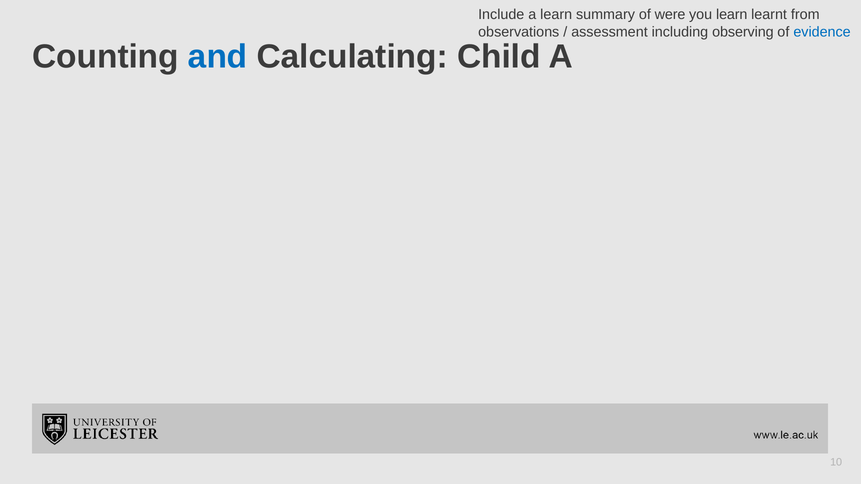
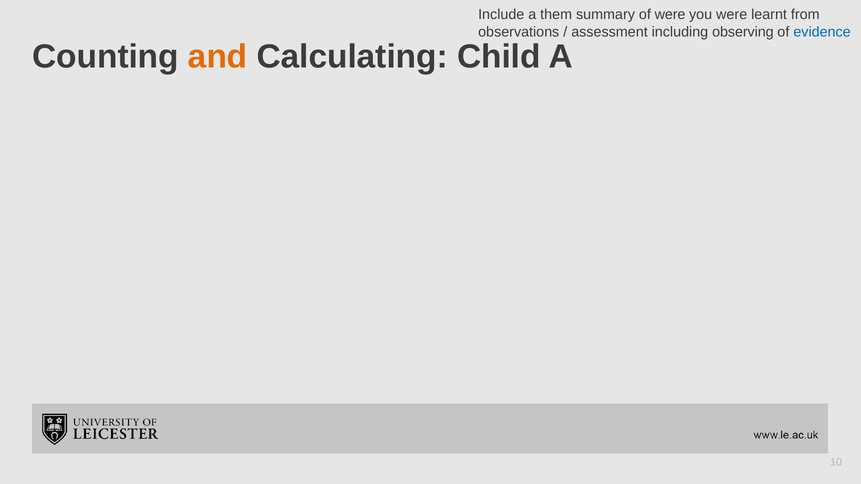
a learn: learn -> them
you learn: learn -> were
and colour: blue -> orange
